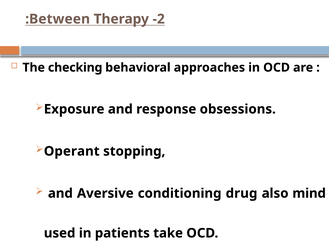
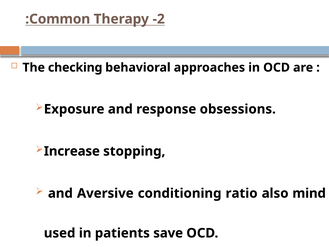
Between: Between -> Common
Operant: Operant -> Increase
drug: drug -> ratio
take: take -> save
